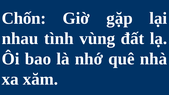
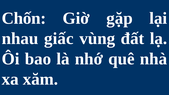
tình: tình -> giấc
